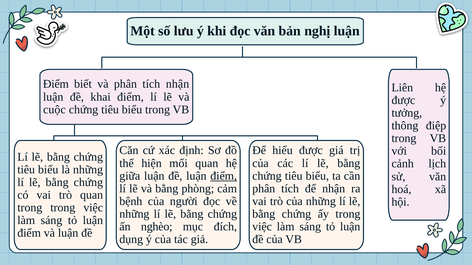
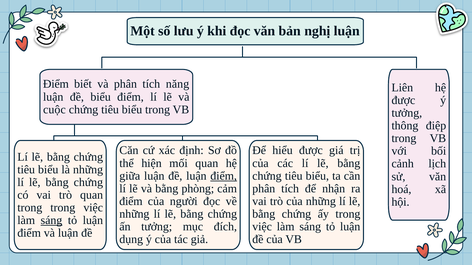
tích nhận: nhận -> năng
đề khai: khai -> biểu
bệnh at (131, 202): bệnh -> điểm
sáng at (51, 221) underline: none -> present
ấn nghèo: nghèo -> tưởng
